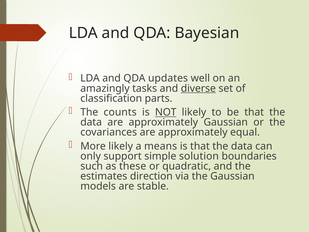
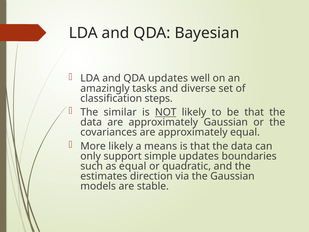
diverse underline: present -> none
parts: parts -> steps
counts: counts -> similar
simple solution: solution -> updates
as these: these -> equal
